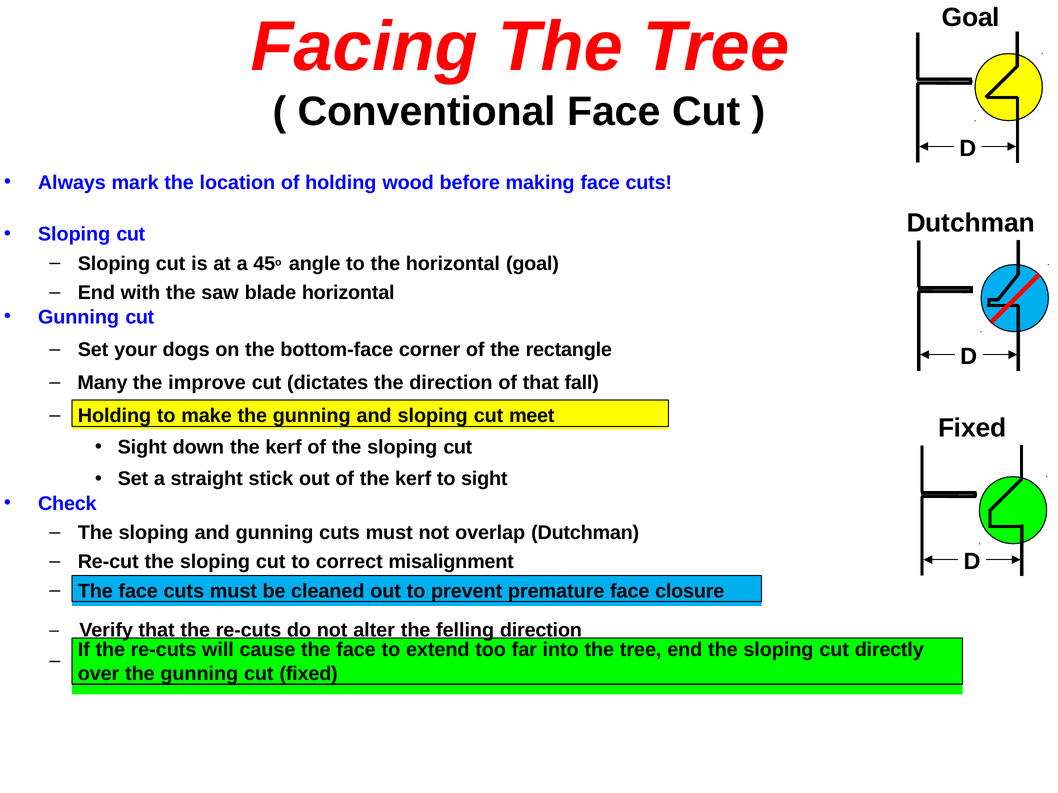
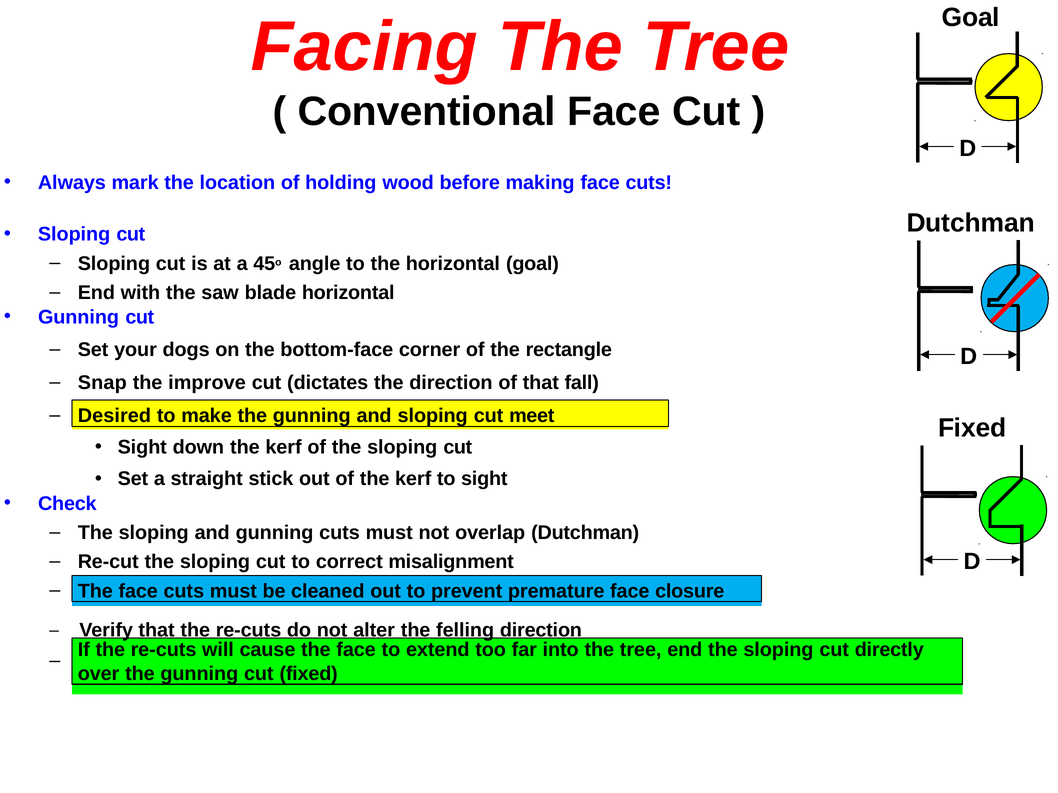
Many: Many -> Snap
Holding at (114, 416): Holding -> Desired
